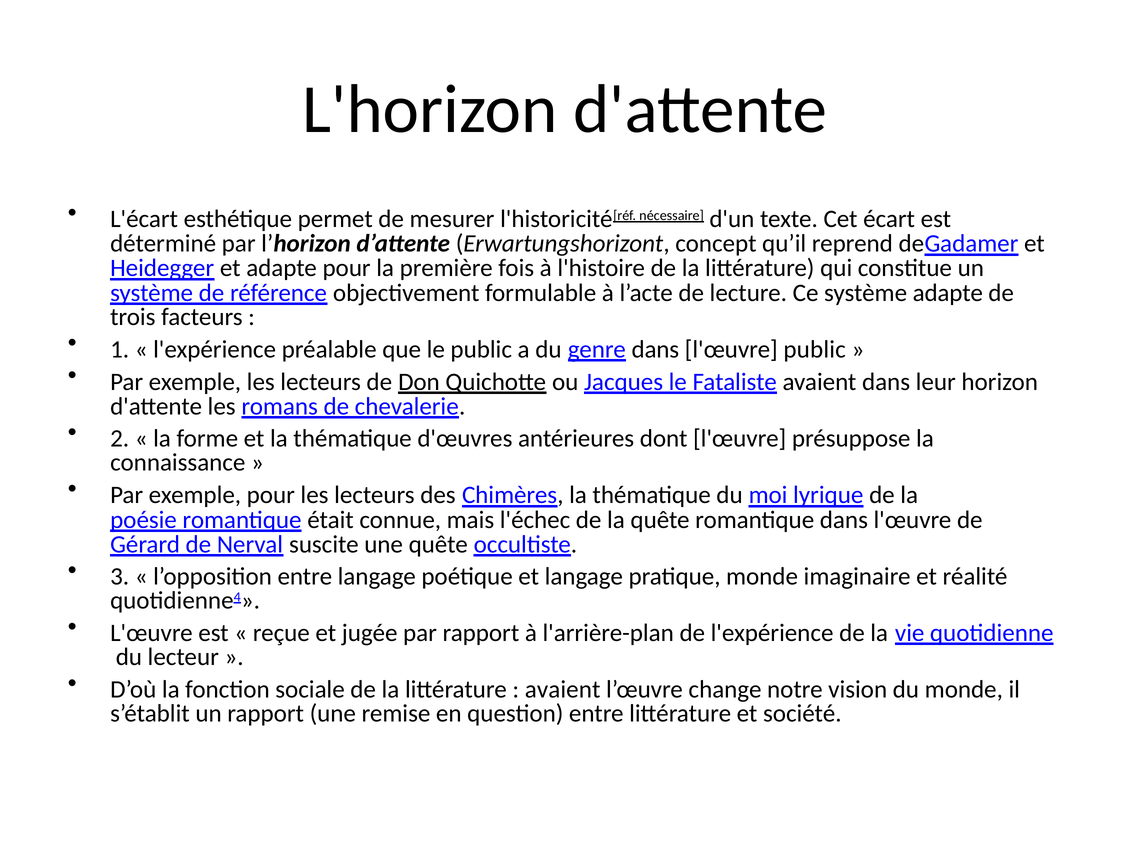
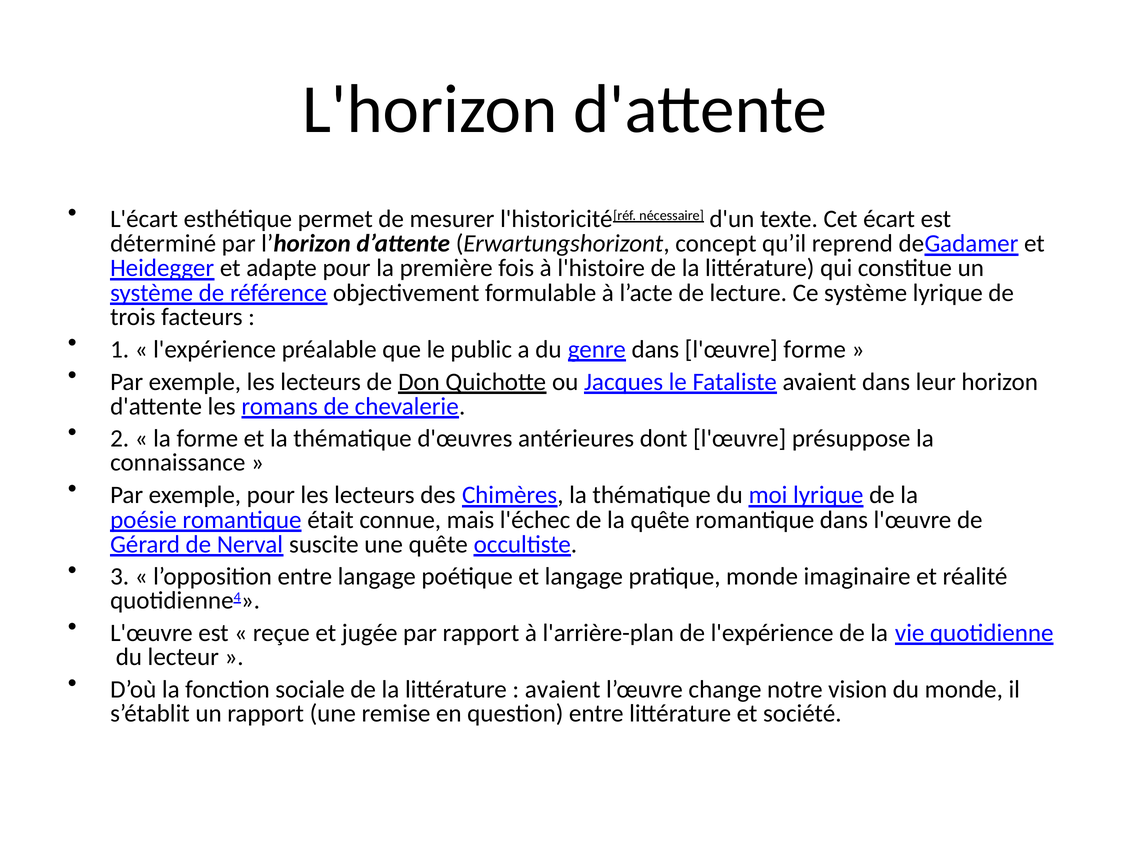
système adapte: adapte -> lyrique
l'œuvre public: public -> forme
